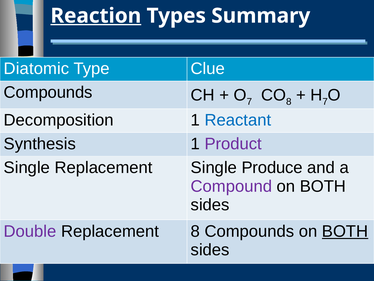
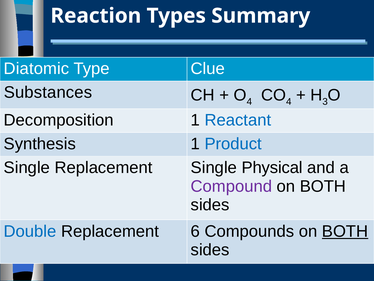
Reaction underline: present -> none
Compounds at (48, 92): Compounds -> Substances
7 at (249, 101): 7 -> 4
8 at (289, 101): 8 -> 4
7 at (325, 101): 7 -> 3
Product colour: purple -> blue
Produce: Produce -> Physical
Double colour: purple -> blue
Replacement 8: 8 -> 6
